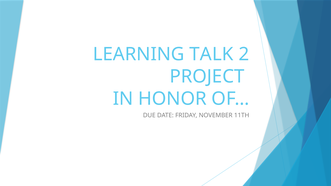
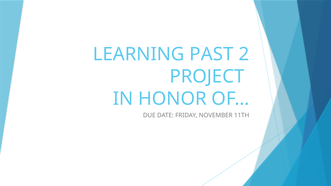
TALK: TALK -> PAST
